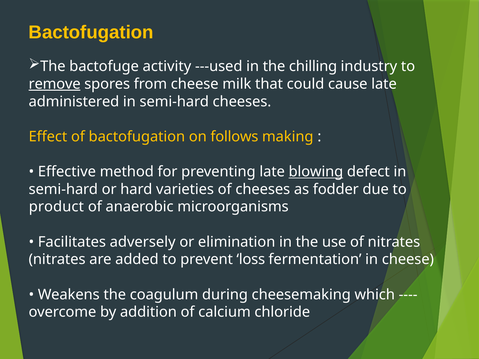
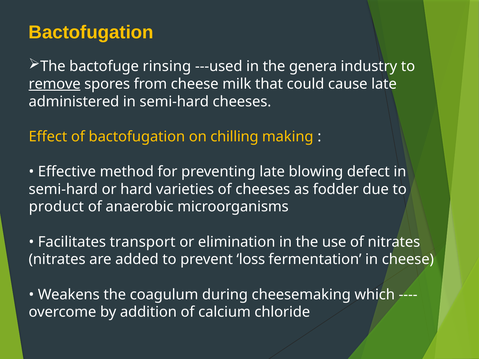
activity: activity -> rinsing
chilling: chilling -> genera
follows: follows -> chilling
blowing underline: present -> none
adversely: adversely -> transport
